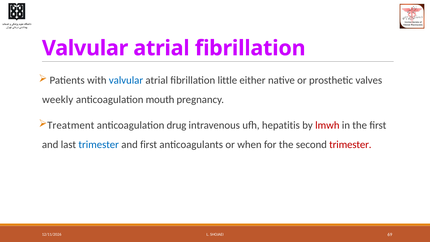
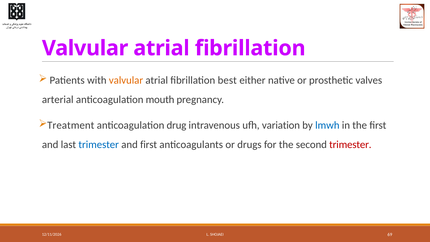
valvular at (126, 80) colour: blue -> orange
little: little -> best
weekly: weekly -> arterial
hepatitis: hepatitis -> variation
lmwh colour: red -> blue
when: when -> drugs
